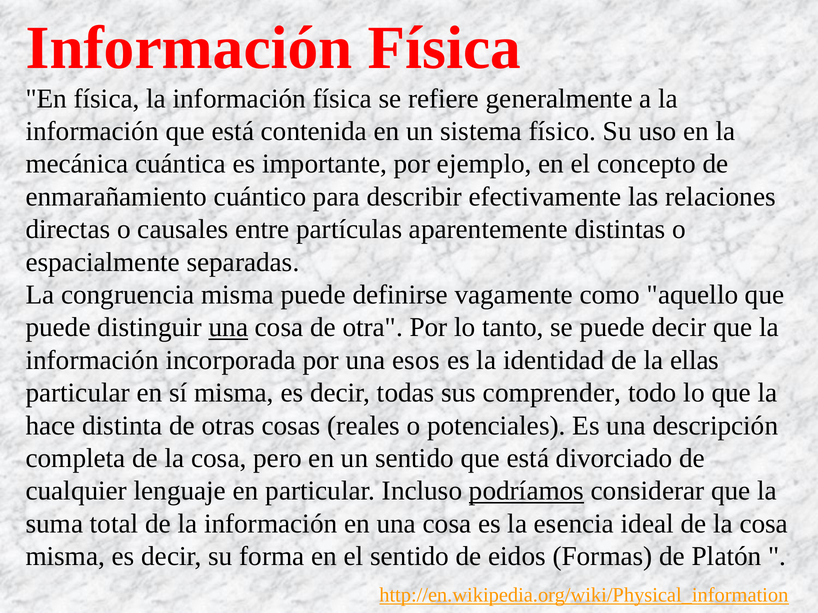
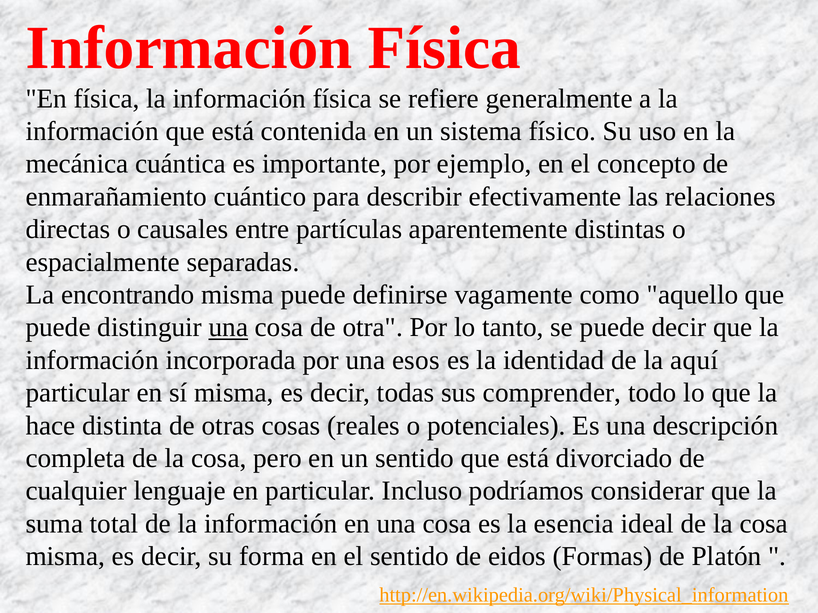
congruencia: congruencia -> encontrando
ellas: ellas -> aquí
podríamos underline: present -> none
